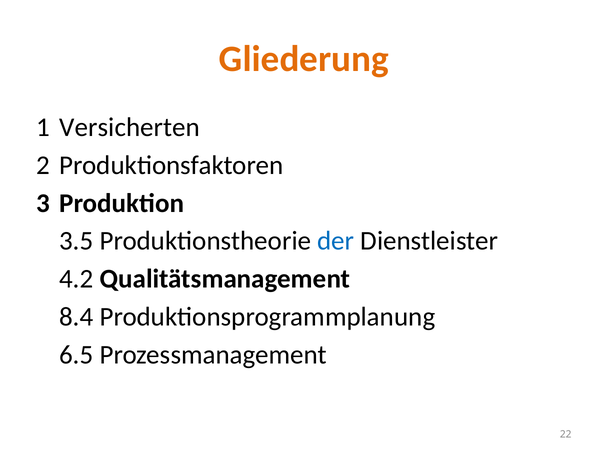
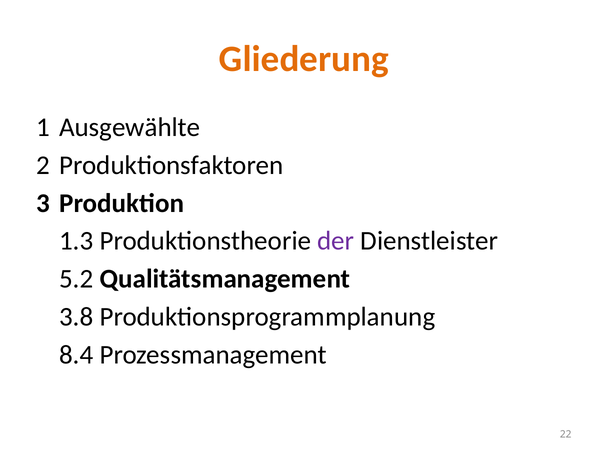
Versicherten: Versicherten -> Ausgewählte
3.5: 3.5 -> 1.3
der colour: blue -> purple
4.2: 4.2 -> 5.2
8.4: 8.4 -> 3.8
6.5: 6.5 -> 8.4
